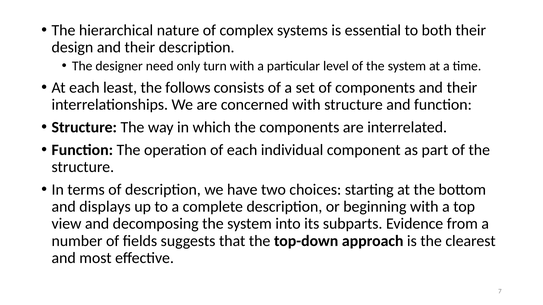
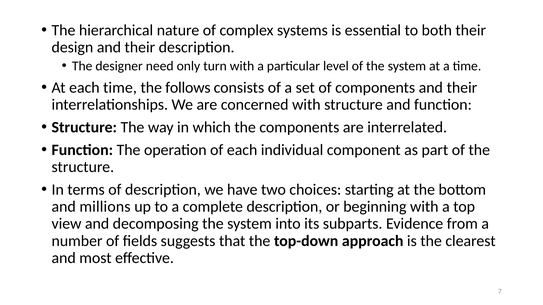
each least: least -> time
displays: displays -> millions
